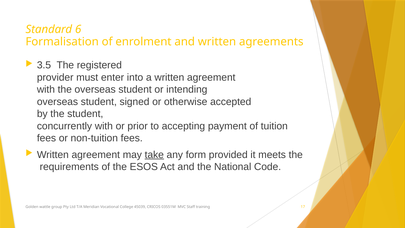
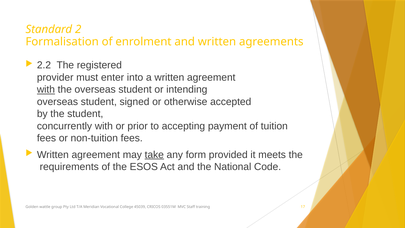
6: 6 -> 2
3.5: 3.5 -> 2.2
with at (46, 90) underline: none -> present
